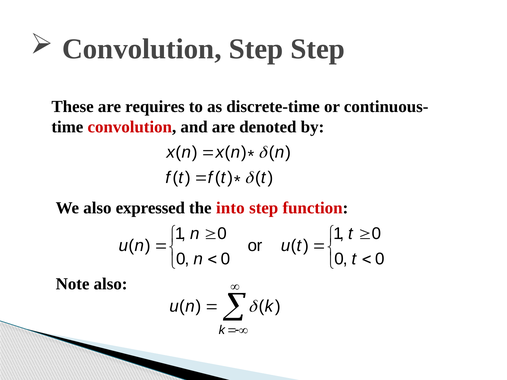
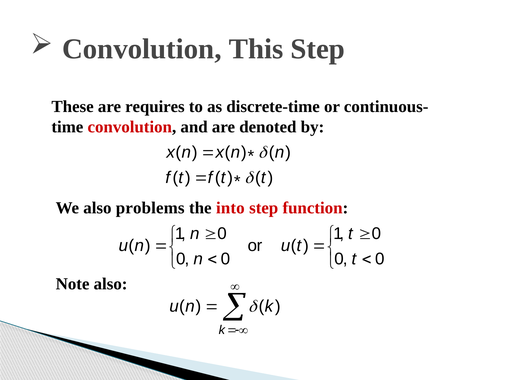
Convolution Step: Step -> This
expressed: expressed -> problems
